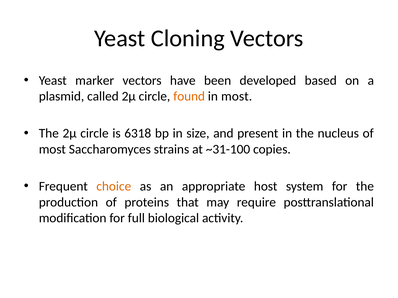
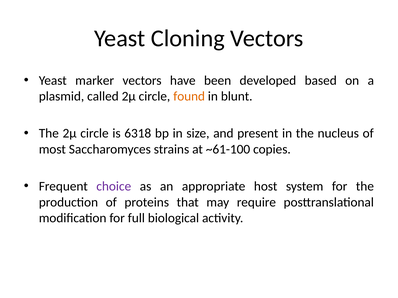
in most: most -> blunt
~31-100: ~31-100 -> ~61-100
choice colour: orange -> purple
